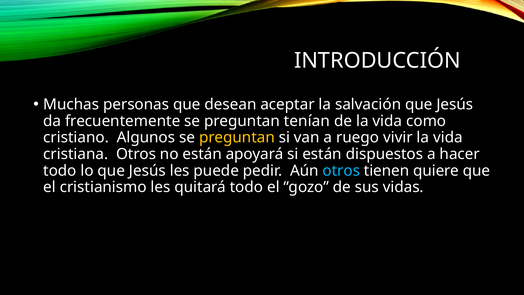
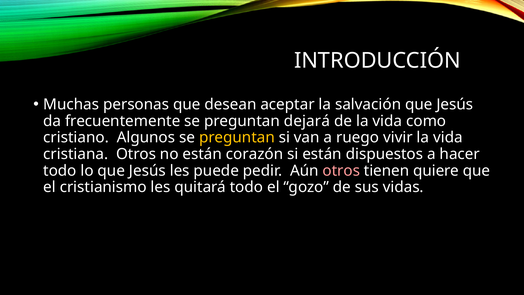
tenían: tenían -> dejará
apoyará: apoyará -> corazón
otros at (341, 170) colour: light blue -> pink
